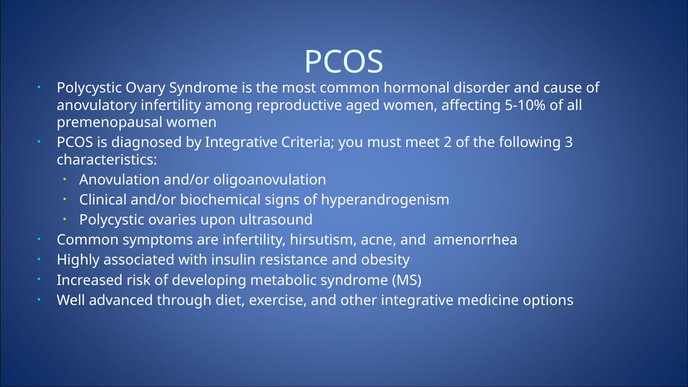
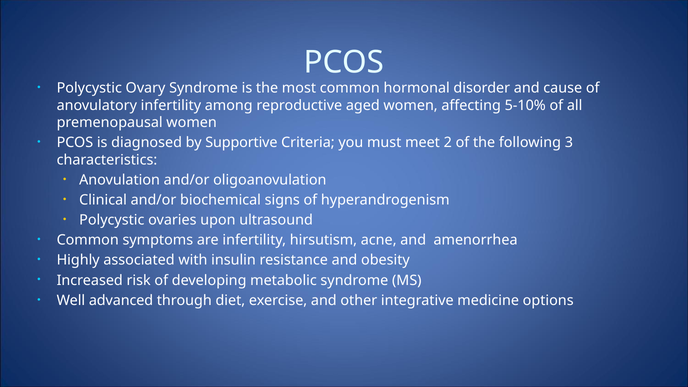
by Integrative: Integrative -> Supportive
